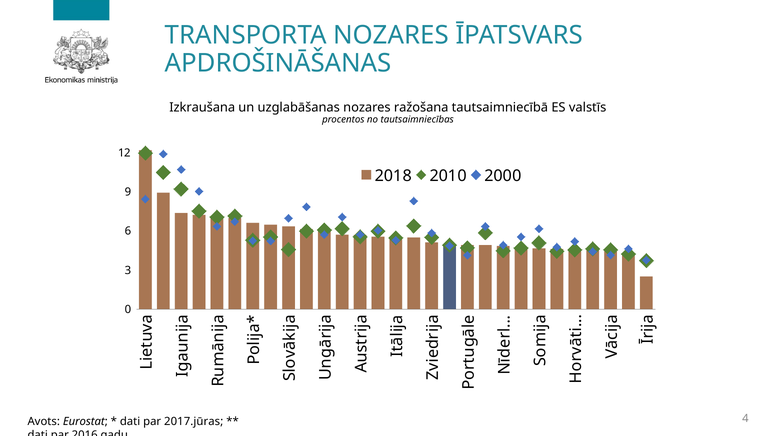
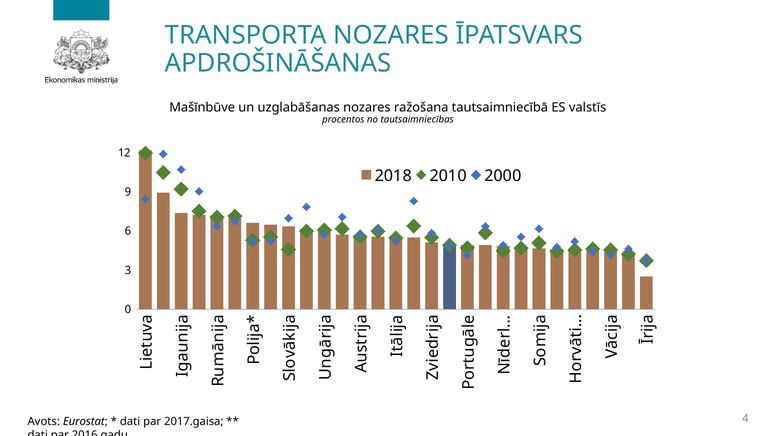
Izkraušana: Izkraušana -> Mašīnbūve
2017.jūras: 2017.jūras -> 2017.gaisa
